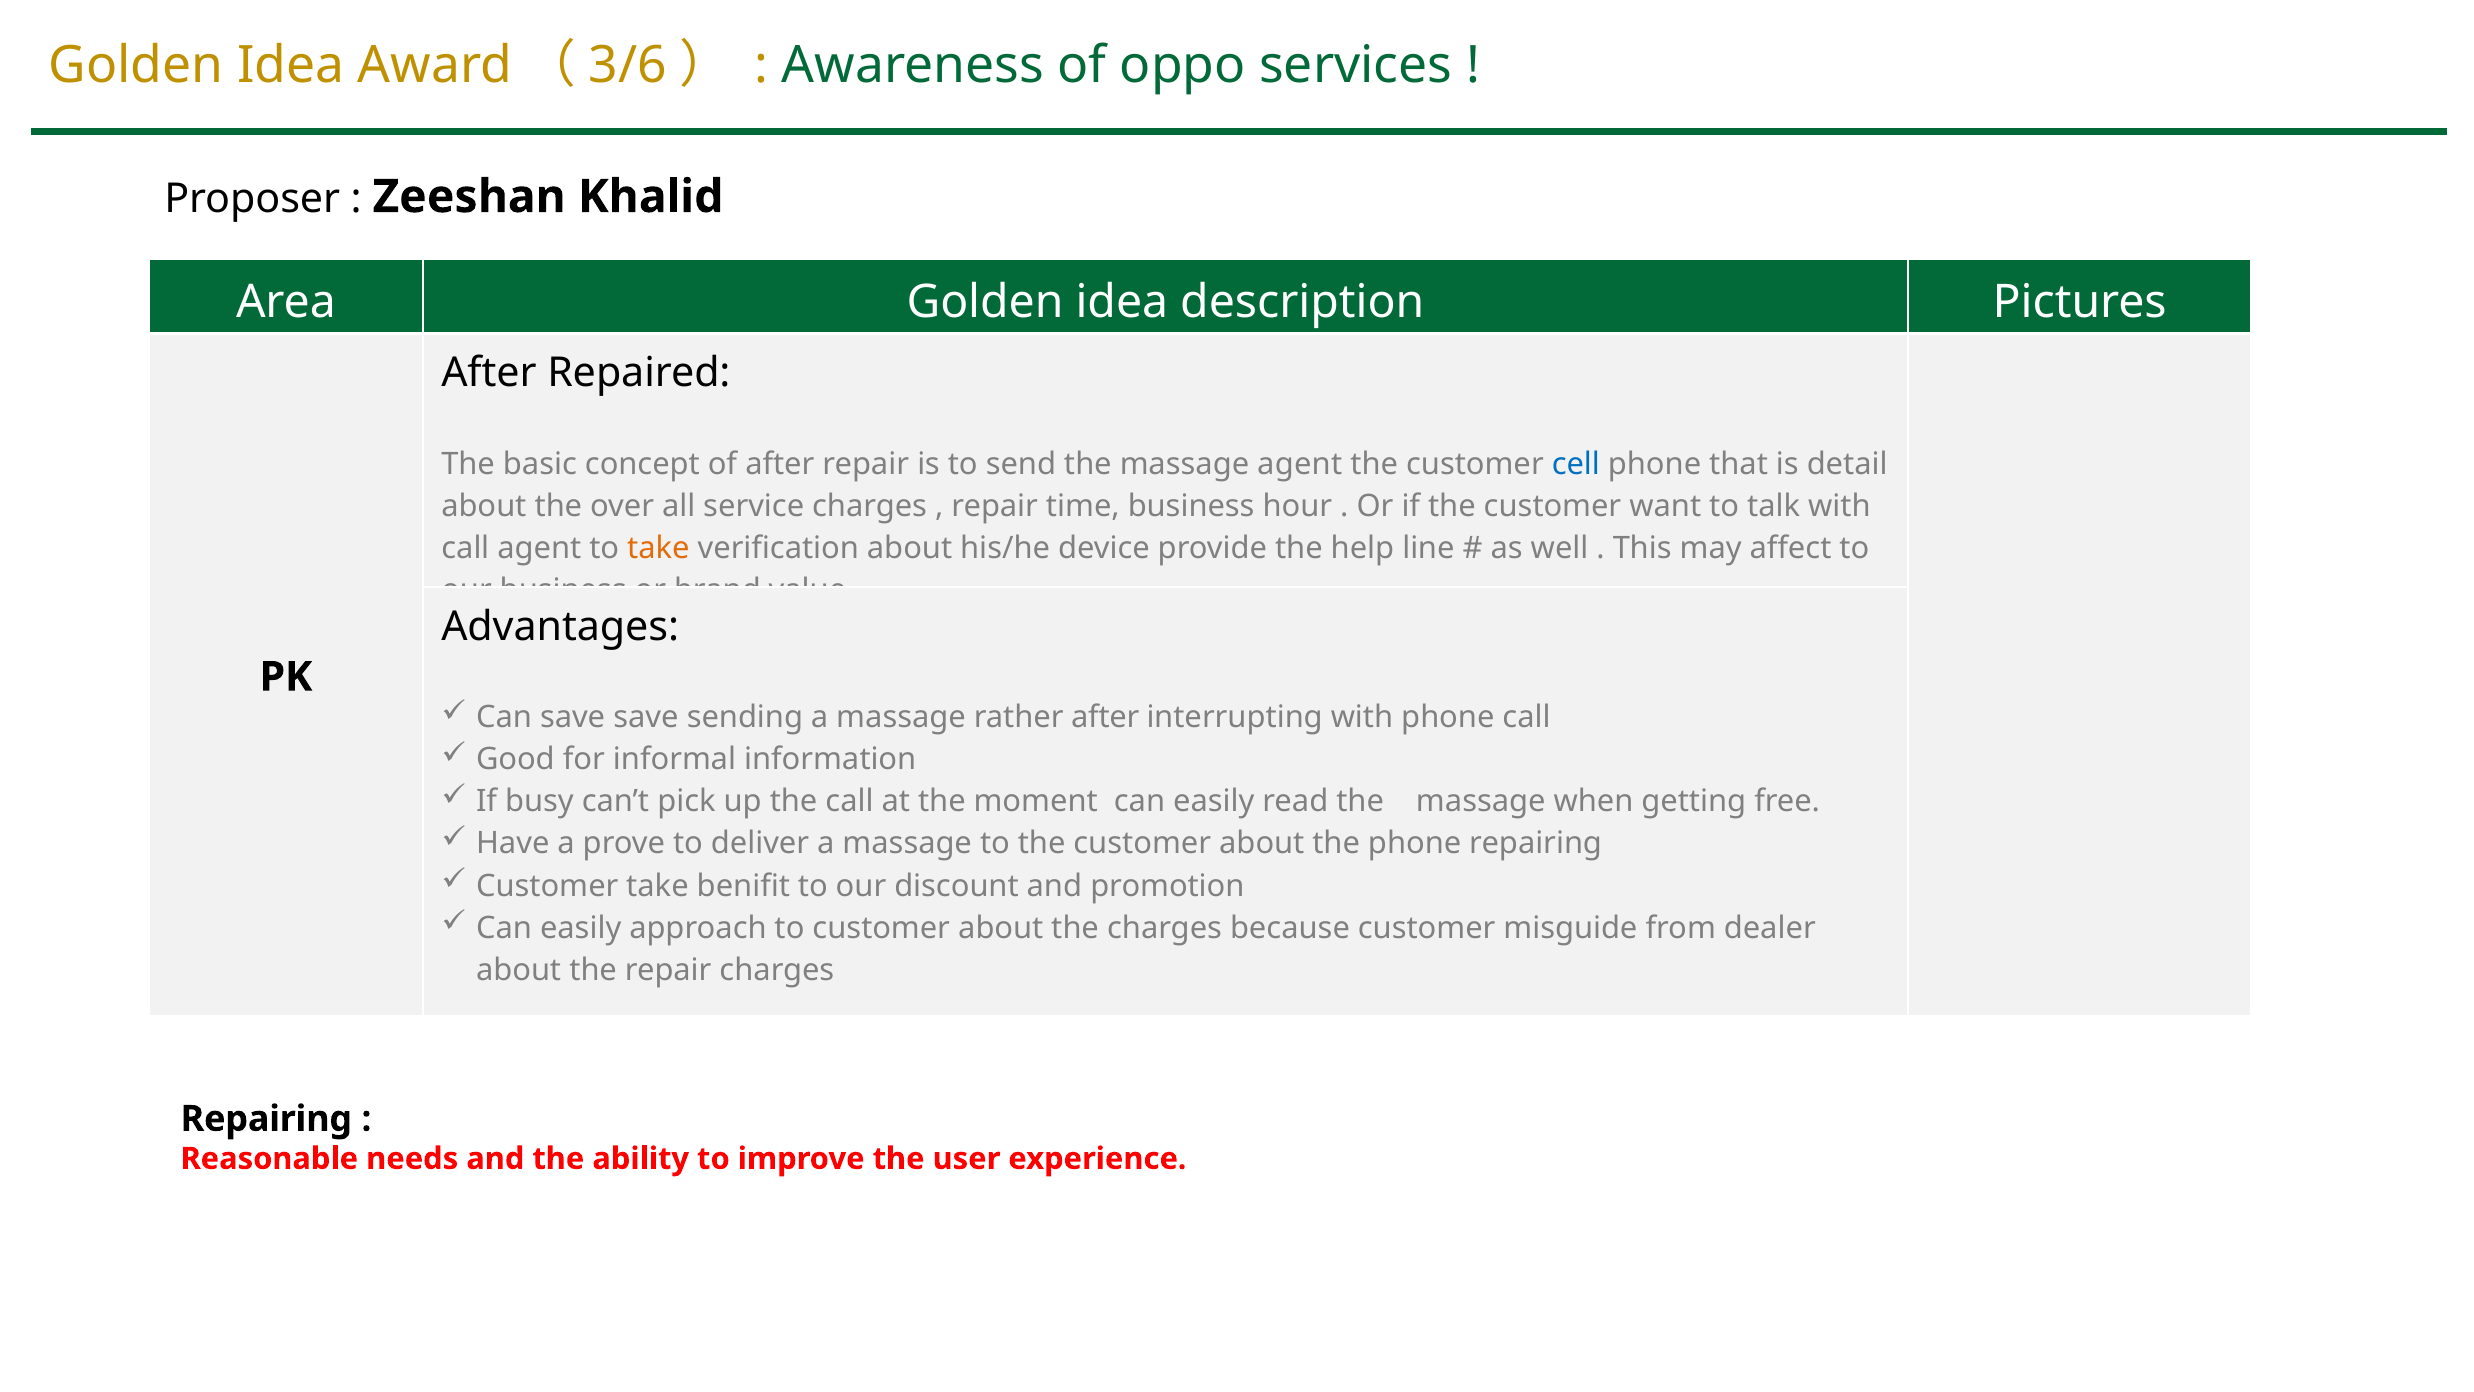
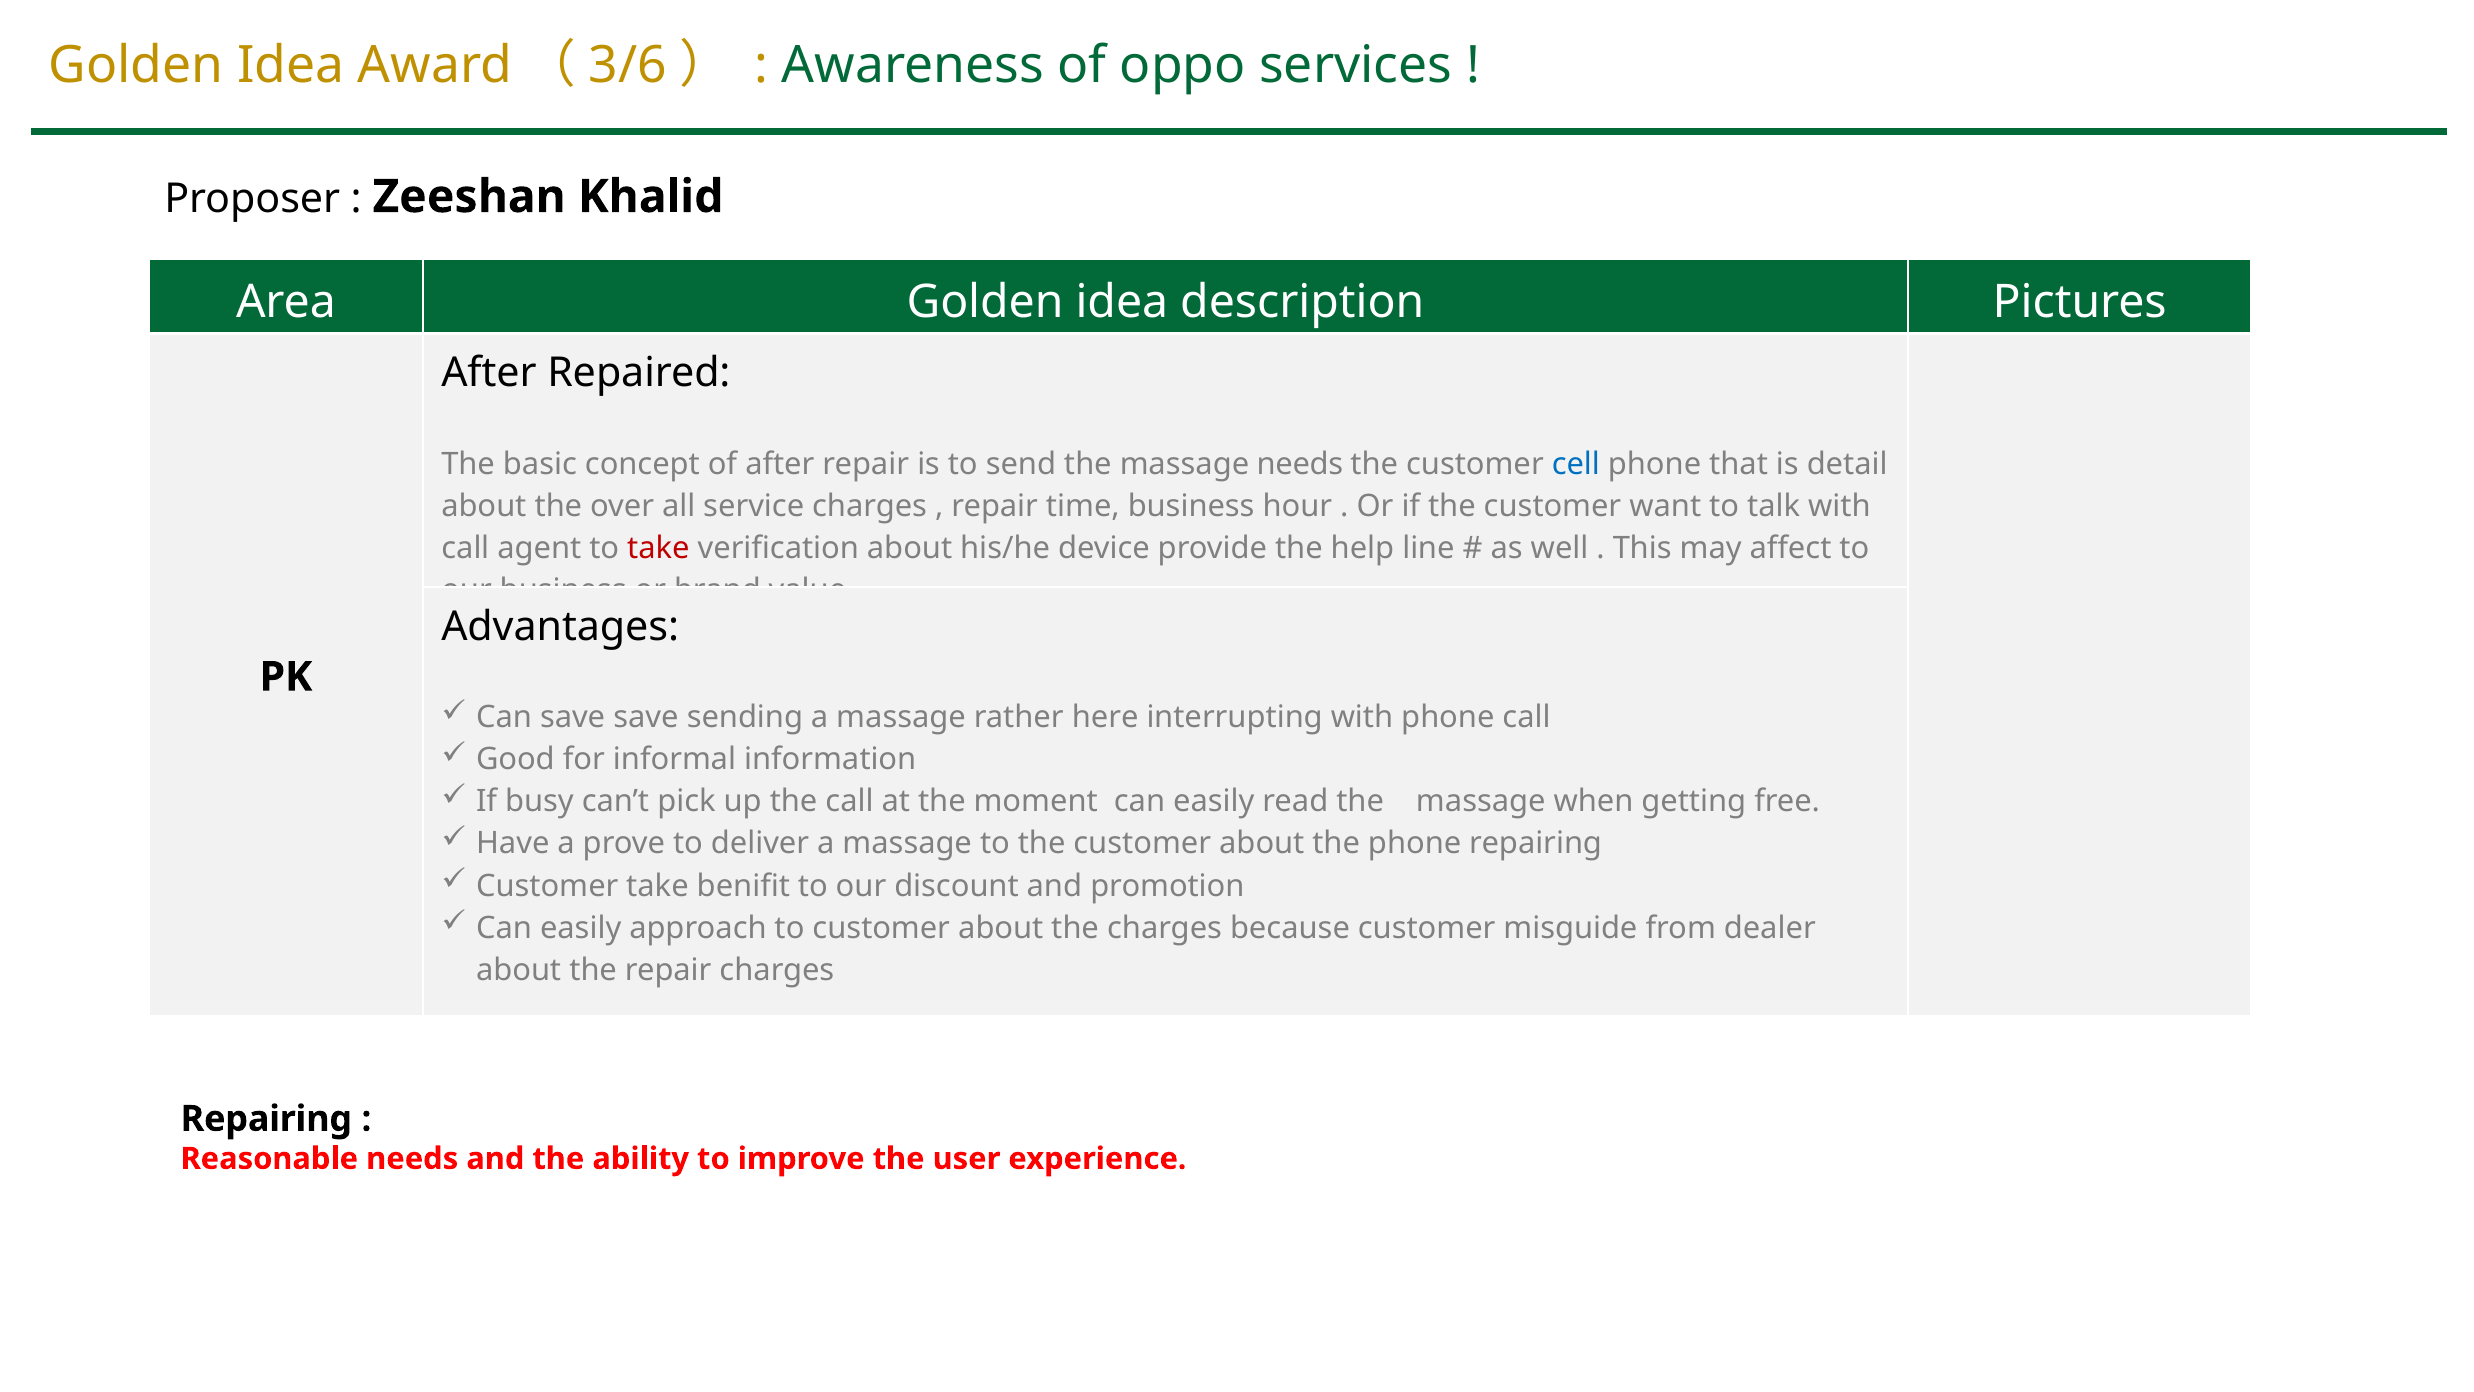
massage agent: agent -> needs
take at (658, 548) colour: orange -> red
rather after: after -> here
